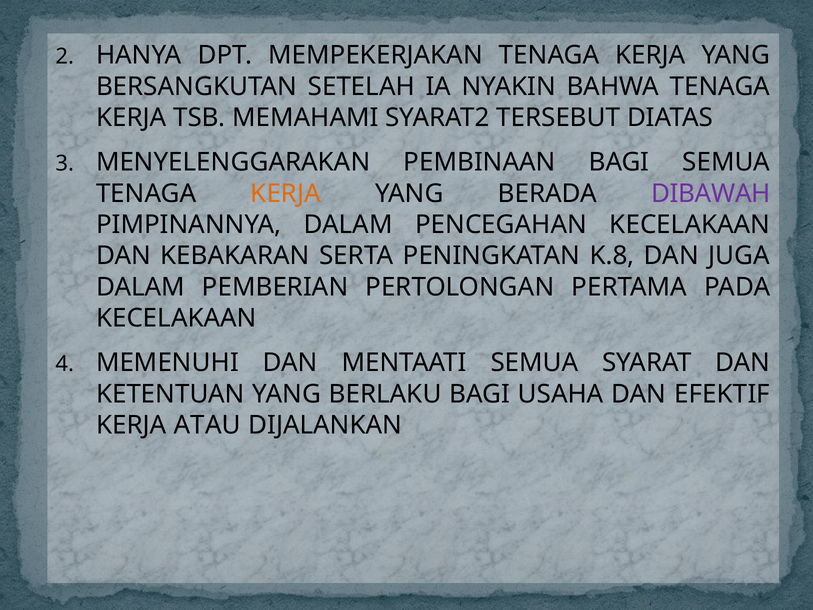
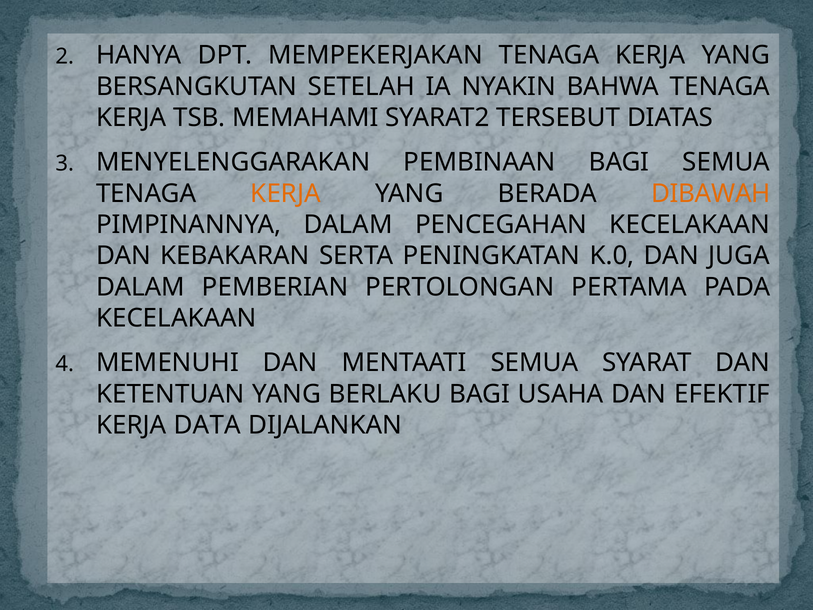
DIBAWAH colour: purple -> orange
K.8: K.8 -> K.0
ATAU: ATAU -> DATA
